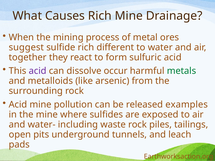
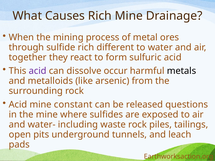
suggest: suggest -> through
metals colour: green -> black
pollution: pollution -> constant
examples: examples -> questions
